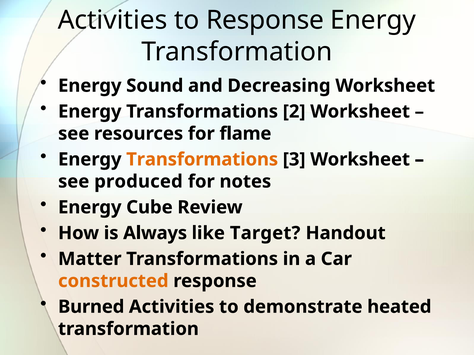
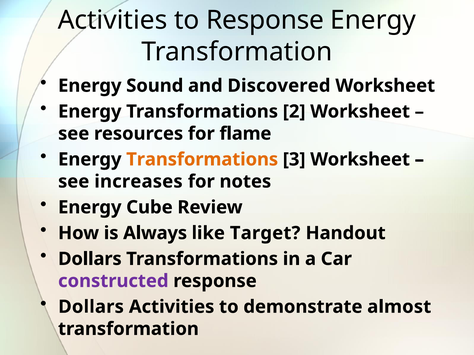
Decreasing: Decreasing -> Discovered
produced: produced -> increases
Matter at (90, 259): Matter -> Dollars
constructed colour: orange -> purple
Burned at (91, 307): Burned -> Dollars
heated: heated -> almost
